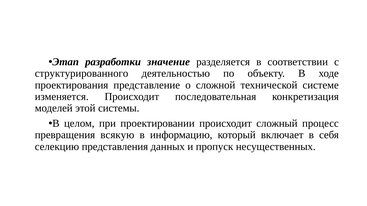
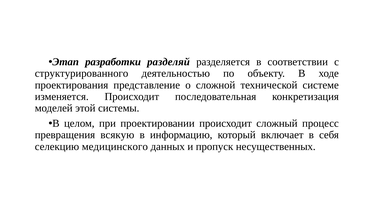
значение: значение -> разделяй
представления: представления -> медицинского
